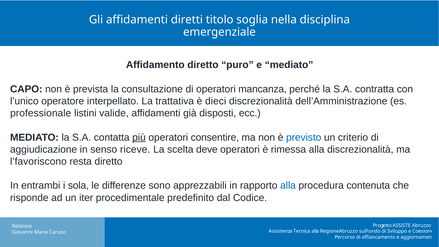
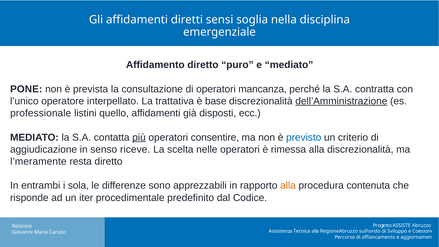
titolo: titolo -> sensi
CAPO: CAPO -> PONE
dieci: dieci -> base
dell’Amministrazione underline: none -> present
valide: valide -> quello
deve: deve -> nelle
l’favoriscono: l’favoriscono -> l’meramente
alla at (288, 186) colour: blue -> orange
